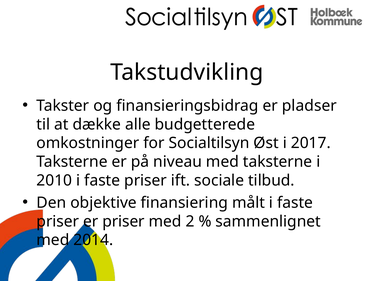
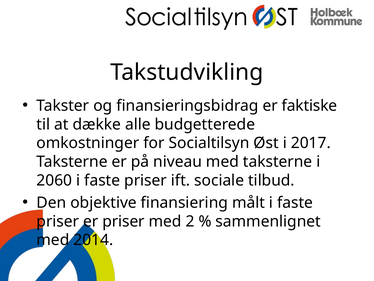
pladser: pladser -> faktiske
2010: 2010 -> 2060
